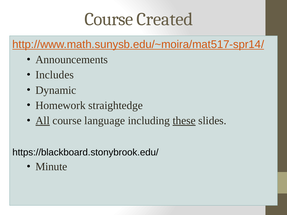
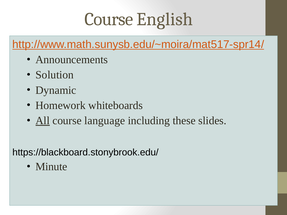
Created: Created -> English
Includes: Includes -> Solution
straightedge: straightedge -> whiteboards
these underline: present -> none
